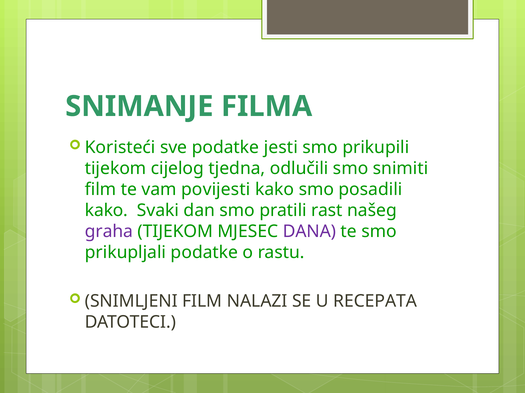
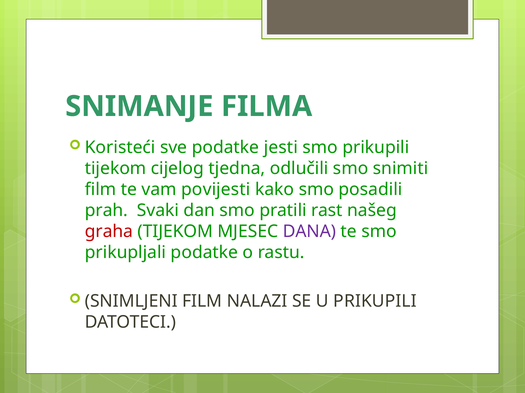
kako at (106, 211): kako -> prah
graha colour: purple -> red
U RECEPATA: RECEPATA -> PRIKUPILI
